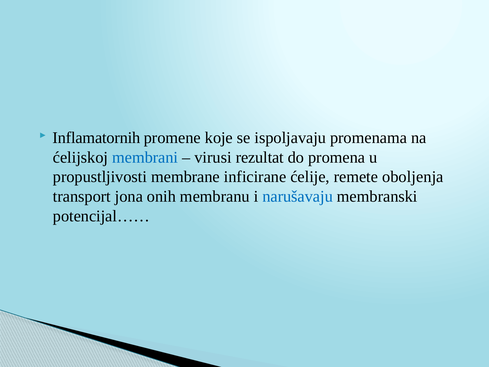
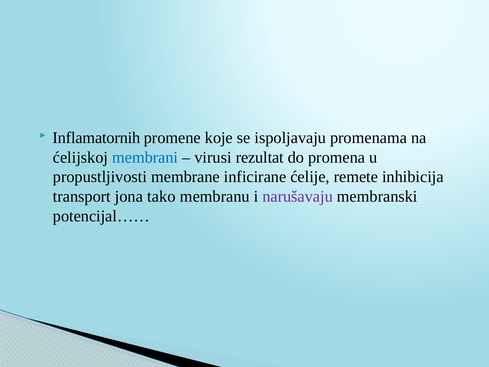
oboljenja: oboljenja -> inhibicija
onih: onih -> tako
narušavaju colour: blue -> purple
